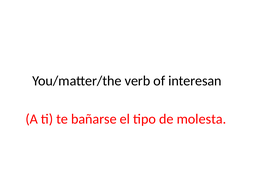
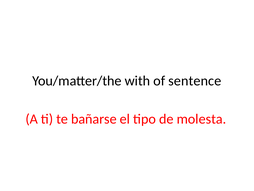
verb: verb -> with
interesan: interesan -> sentence
